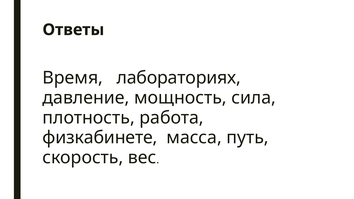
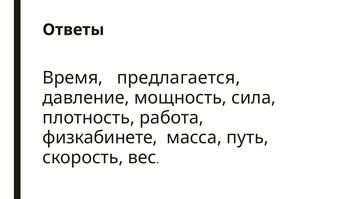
лабораториях: лабораториях -> предлагается
